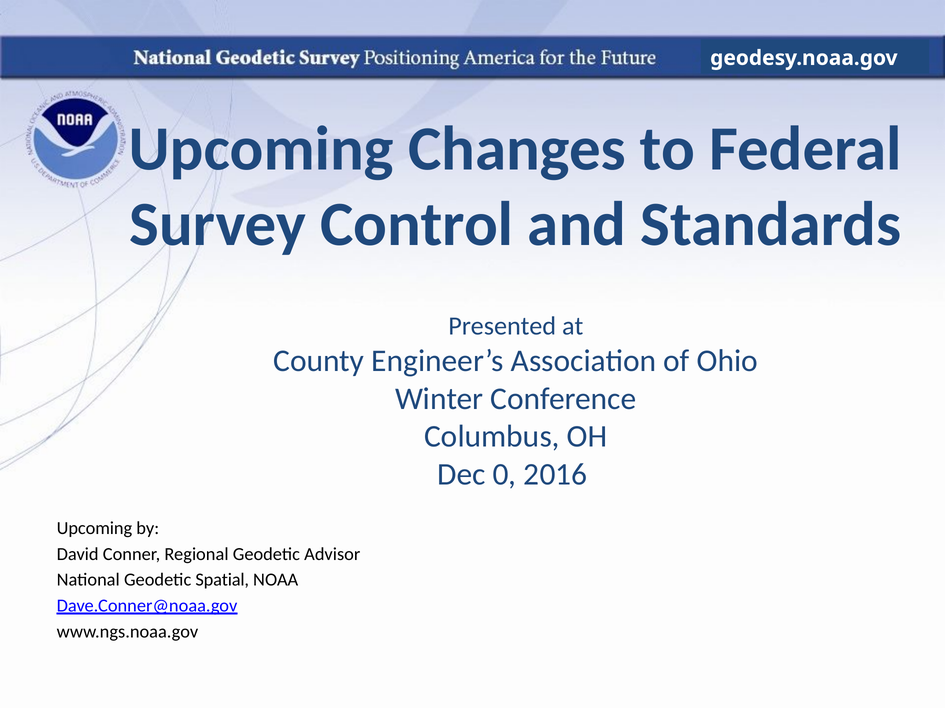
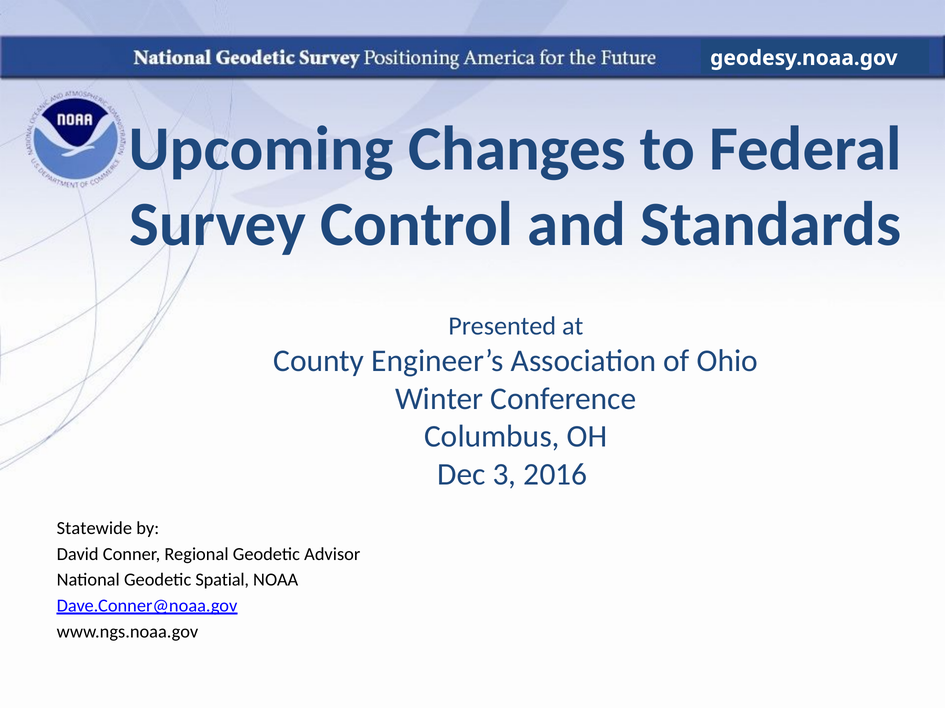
0: 0 -> 3
Upcoming at (94, 529): Upcoming -> Statewide
